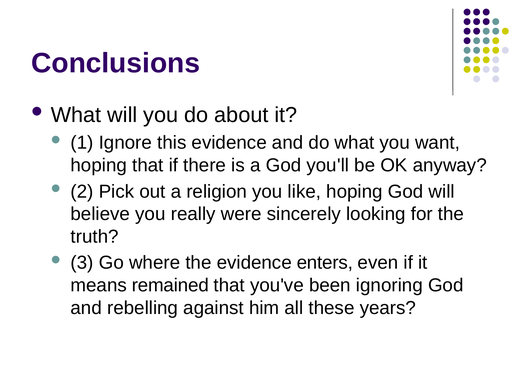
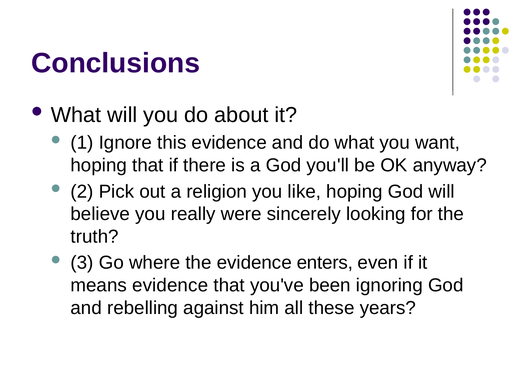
means remained: remained -> evidence
